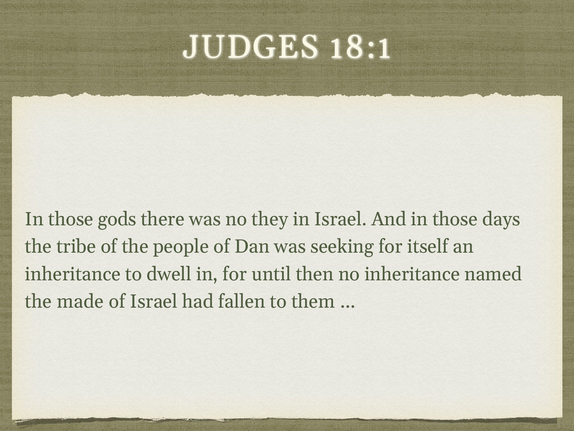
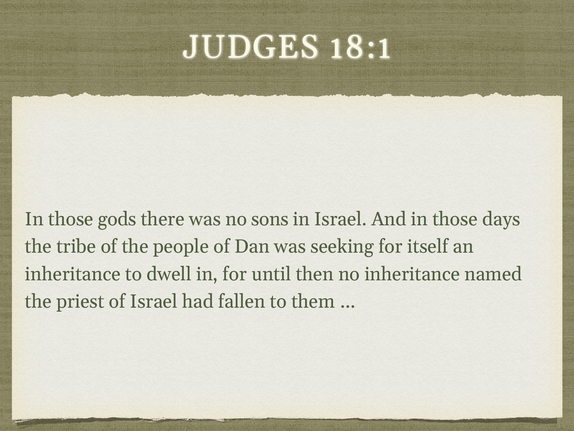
they: they -> sons
made: made -> priest
